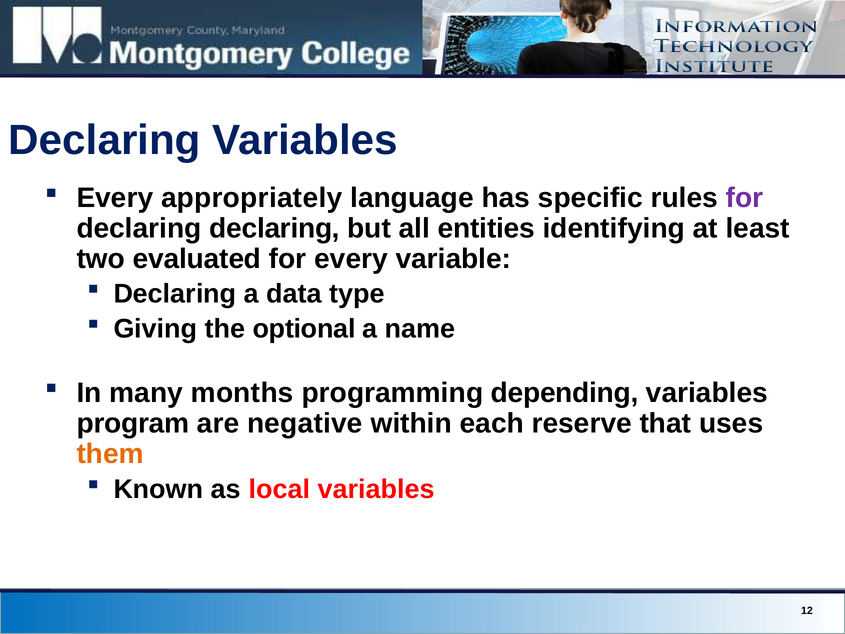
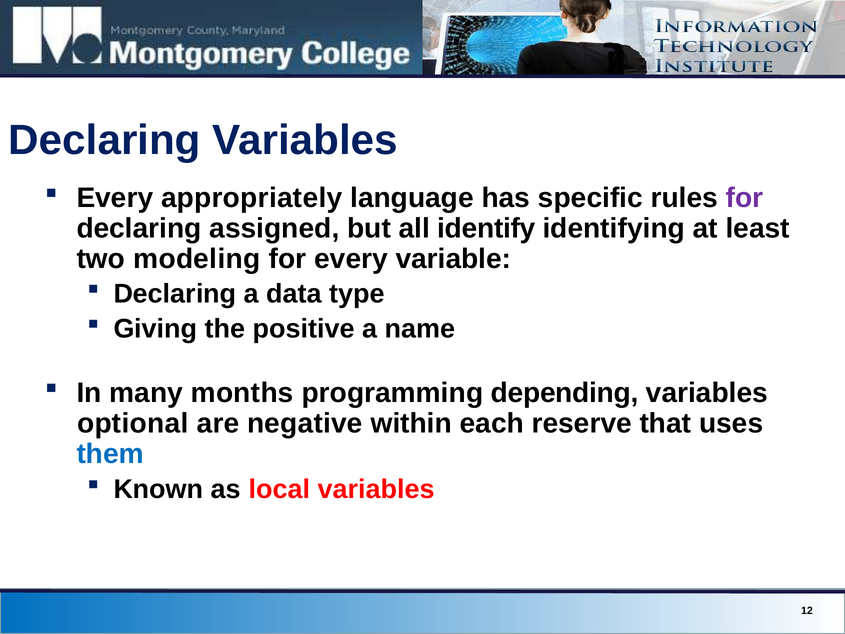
declaring declaring: declaring -> assigned
entities: entities -> identify
evaluated: evaluated -> modeling
optional: optional -> positive
program: program -> optional
them colour: orange -> blue
